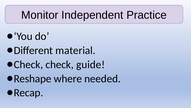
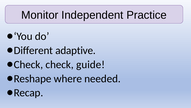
material: material -> adaptive
